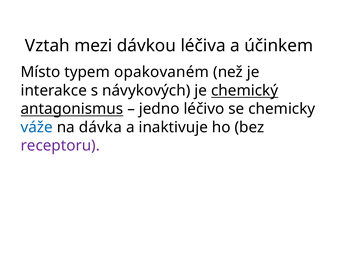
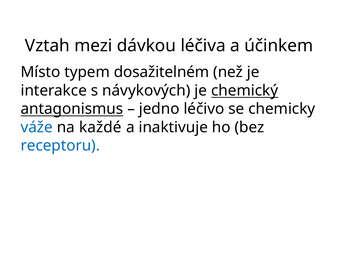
opakovaném: opakovaném -> dosažitelném
dávka: dávka -> každé
receptoru colour: purple -> blue
